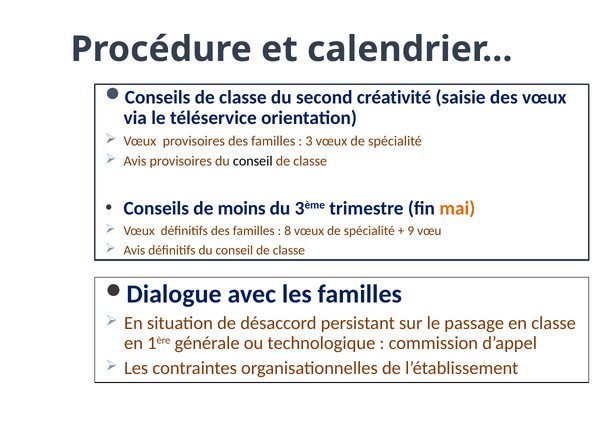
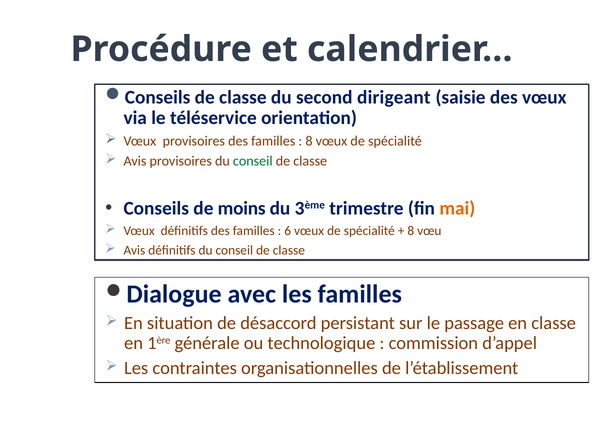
créativité: créativité -> dirigeant
3 at (309, 141): 3 -> 8
conseil at (253, 161) colour: black -> green
8: 8 -> 6
9 at (411, 231): 9 -> 8
